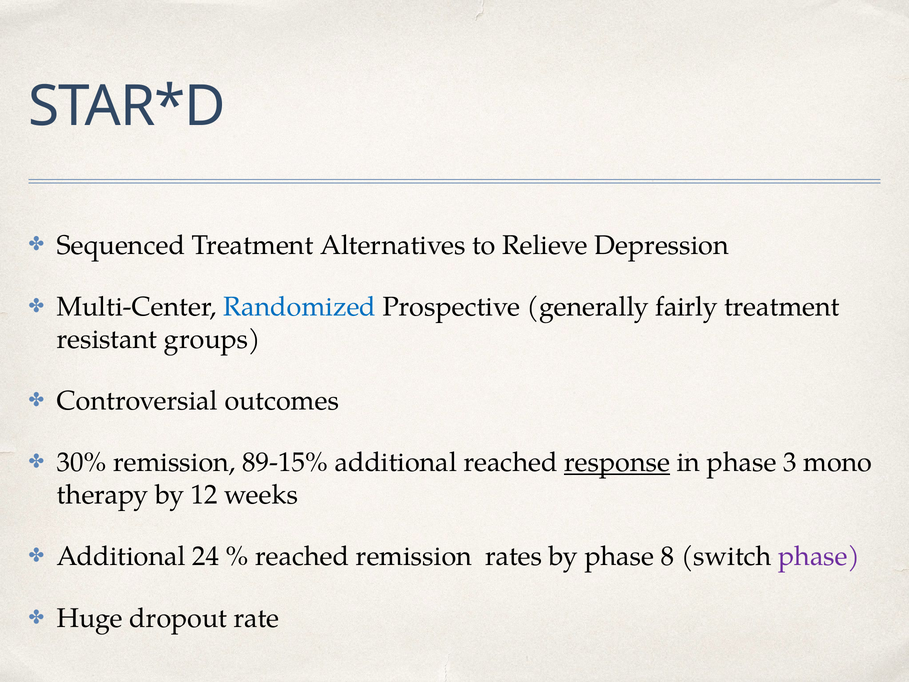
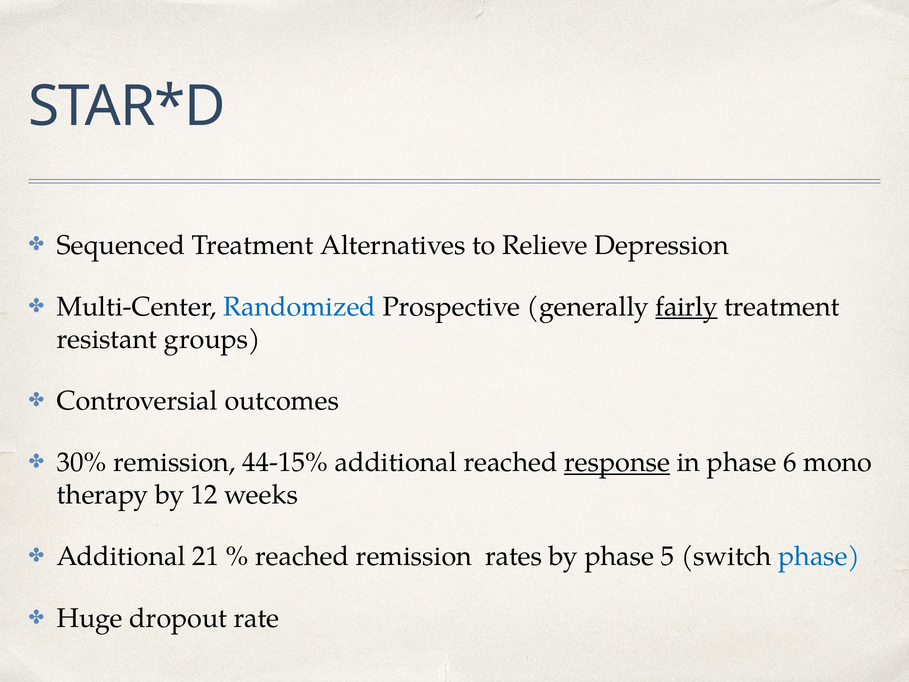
fairly underline: none -> present
89-15%: 89-15% -> 44-15%
3: 3 -> 6
24: 24 -> 21
8: 8 -> 5
phase at (819, 556) colour: purple -> blue
